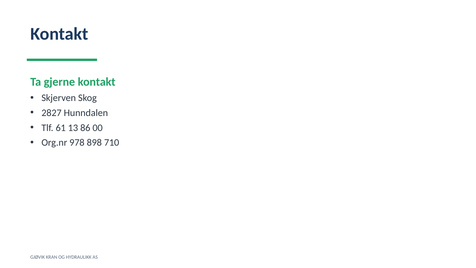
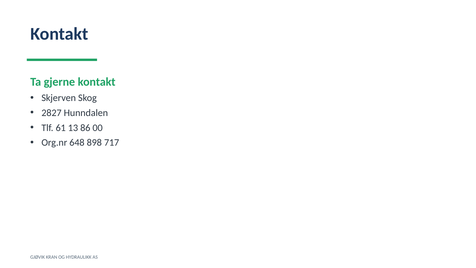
978: 978 -> 648
710: 710 -> 717
